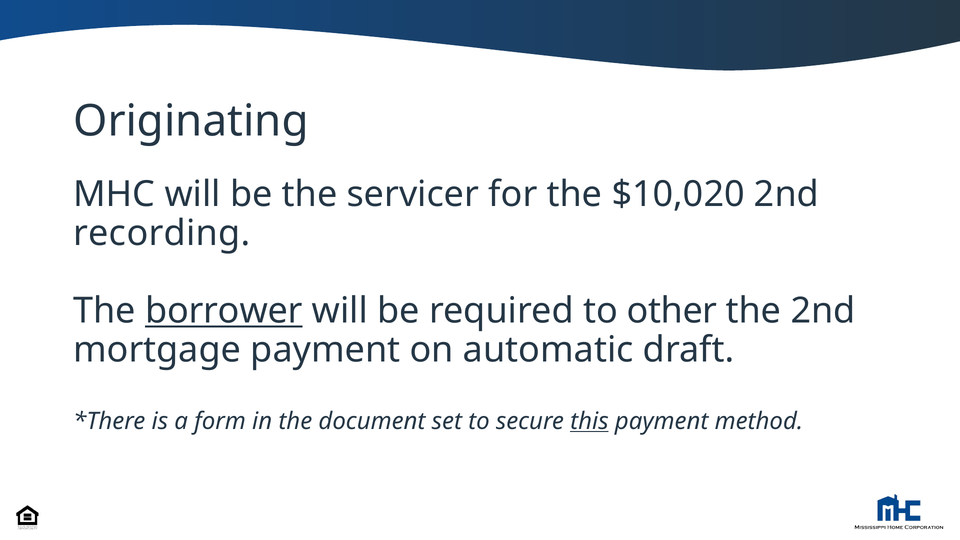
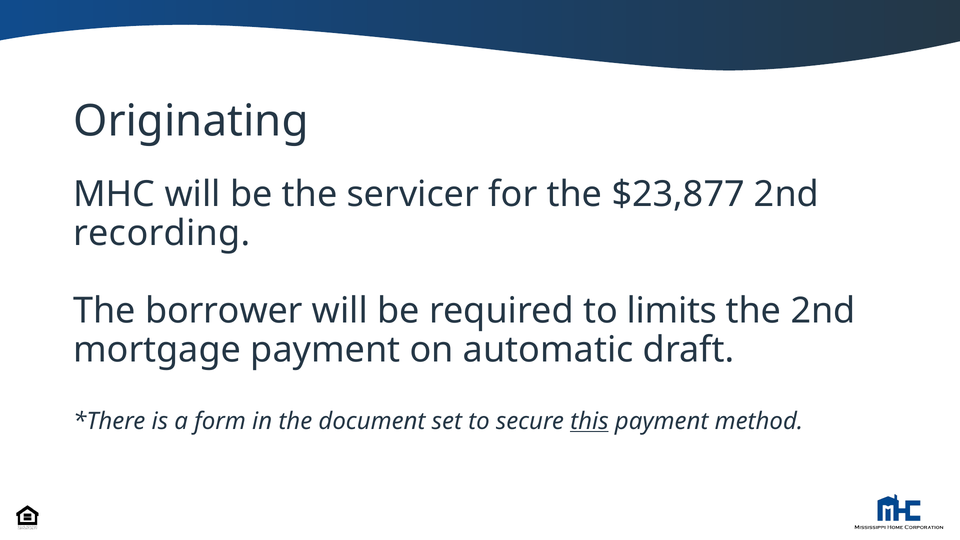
$10,020: $10,020 -> $23,877
borrower underline: present -> none
other: other -> limits
